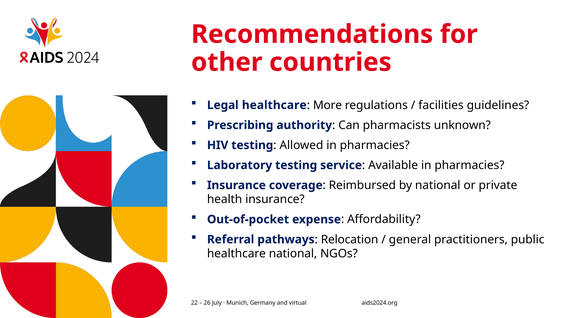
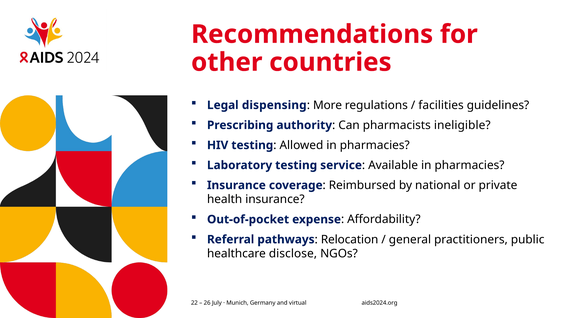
Legal healthcare: healthcare -> dispensing
unknown: unknown -> ineligible
healthcare national: national -> disclose
